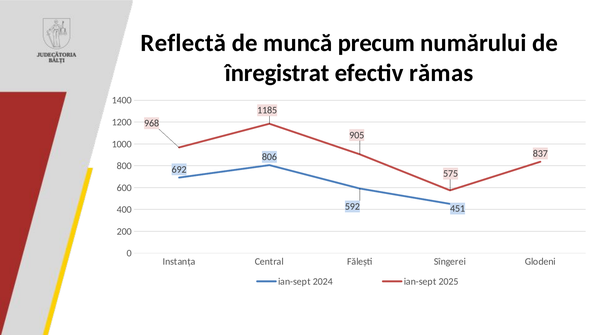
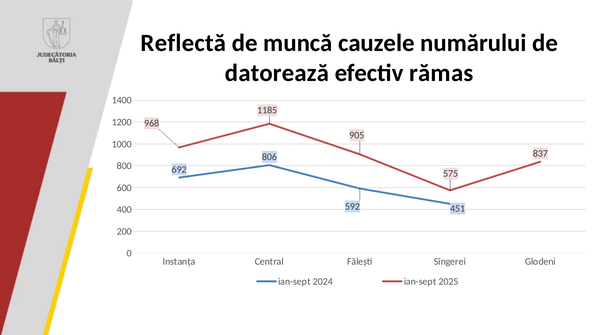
precum: precum -> cauzele
înregistrat: înregistrat -> datorează
